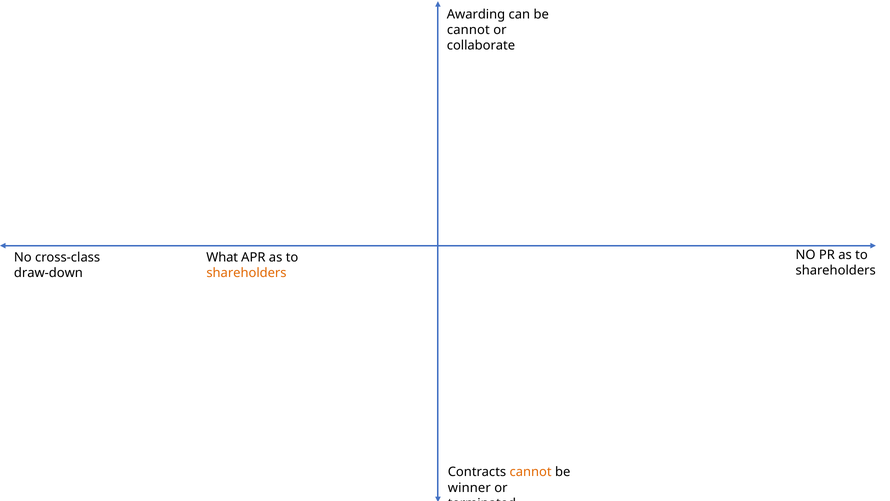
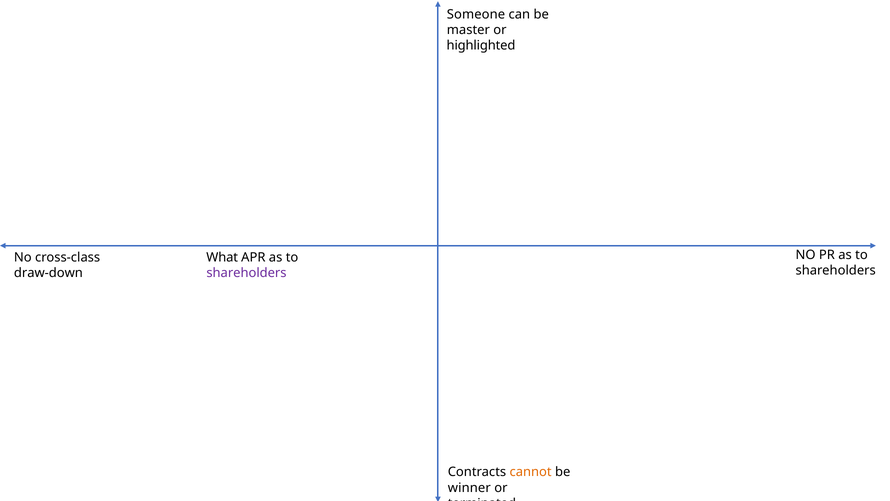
Awarding: Awarding -> Someone
cannot at (468, 30): cannot -> master
collaborate: collaborate -> highlighted
shareholders at (246, 273) colour: orange -> purple
